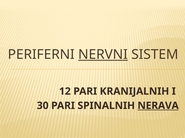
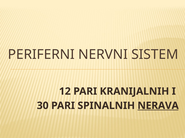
NERVNI underline: present -> none
